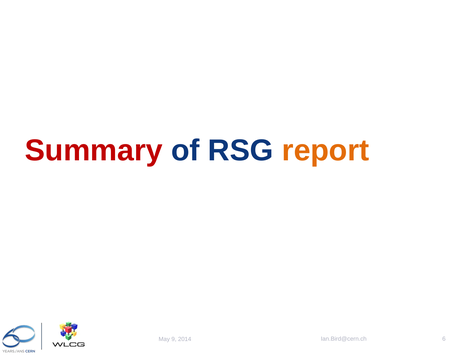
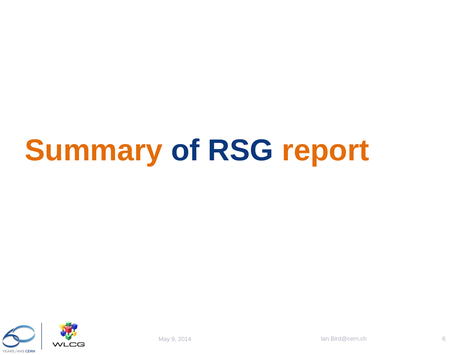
Summary colour: red -> orange
